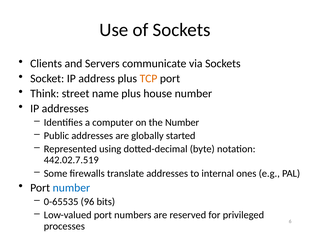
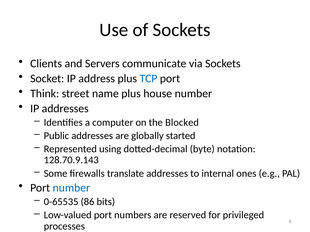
TCP colour: orange -> blue
the Number: Number -> Blocked
442.02.7.519: 442.02.7.519 -> 128.70.9.143
96: 96 -> 86
